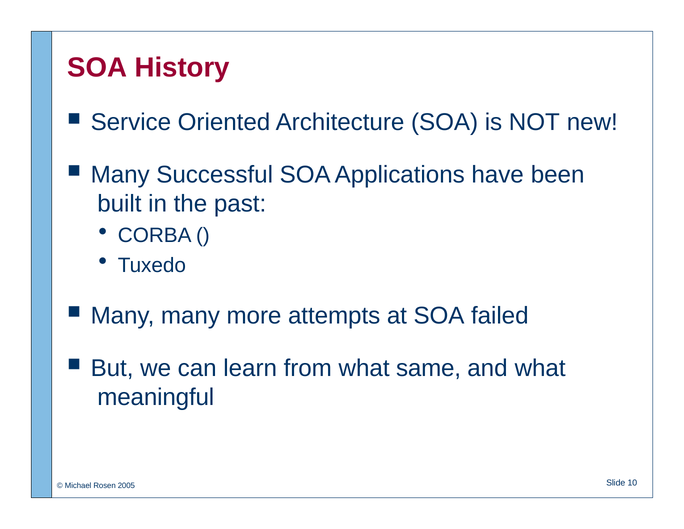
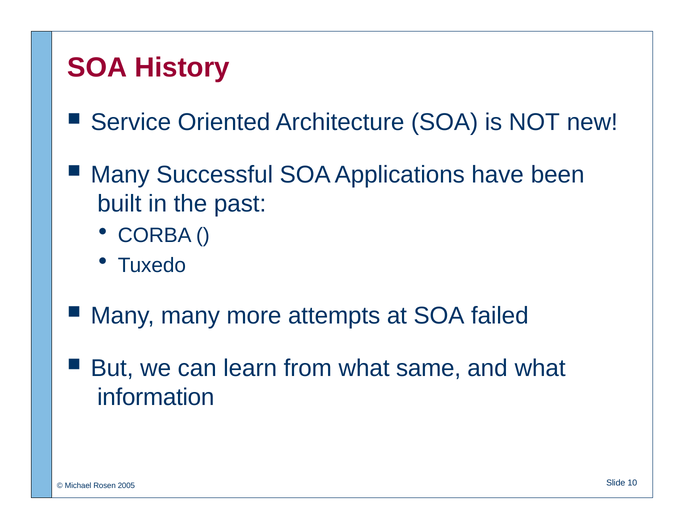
meaningful: meaningful -> information
